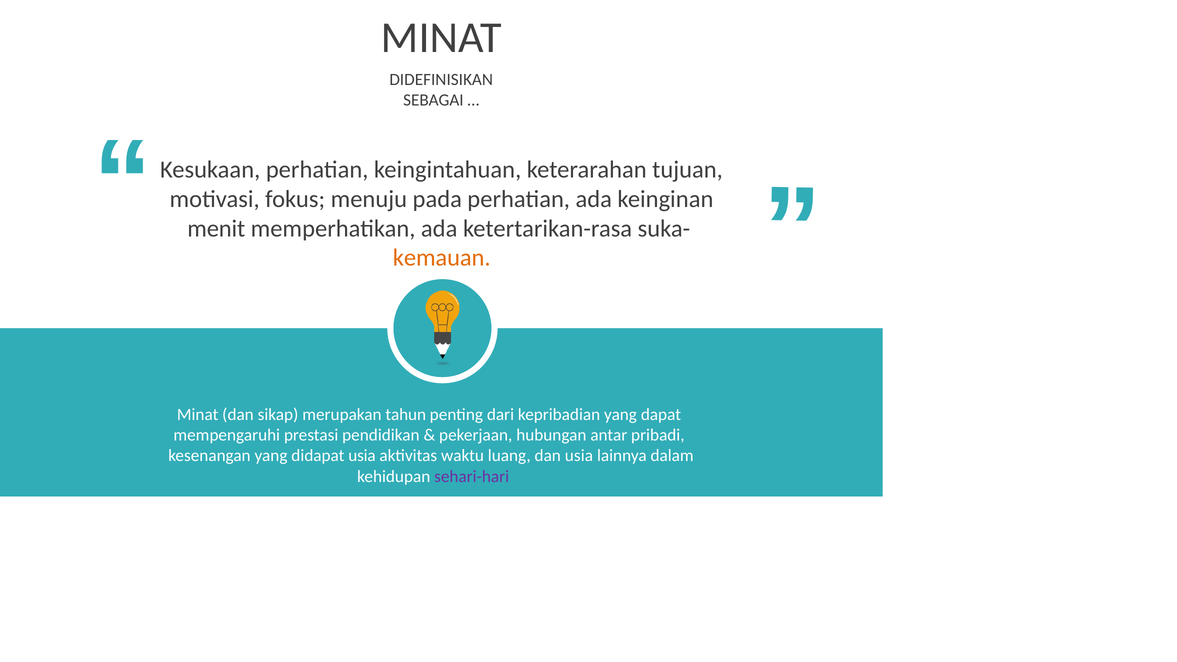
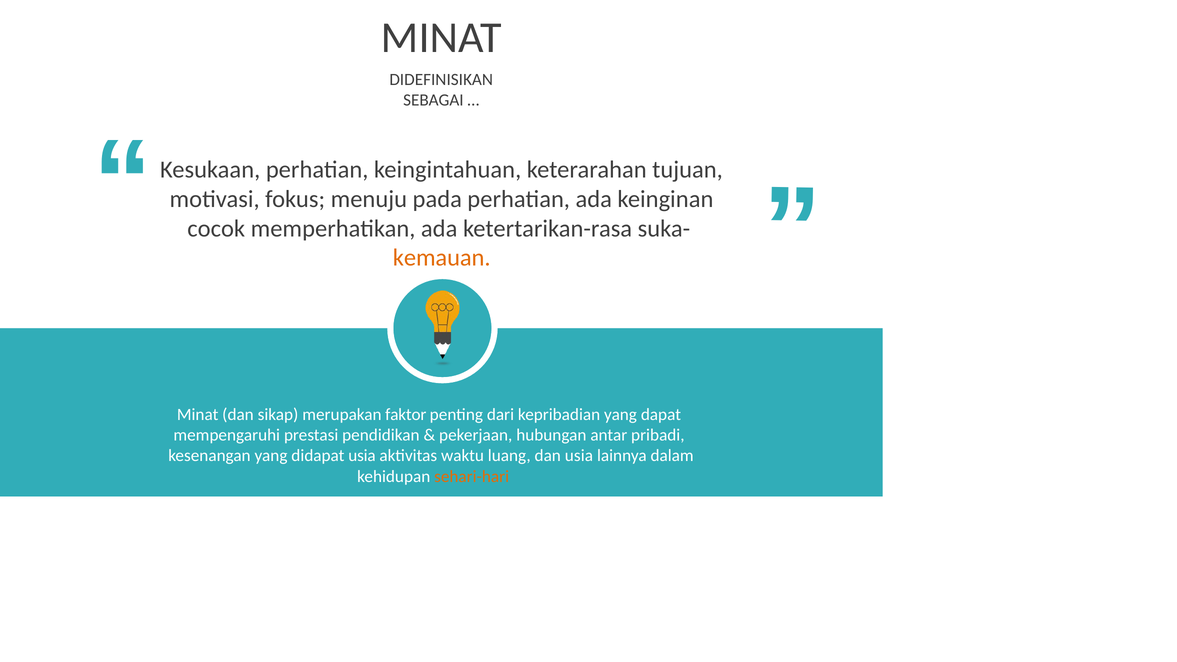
menit: menit -> cocok
tahun: tahun -> faktor
sehari-hari colour: purple -> orange
